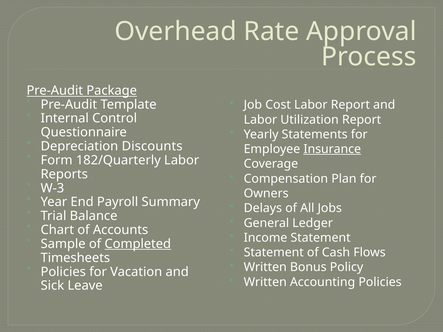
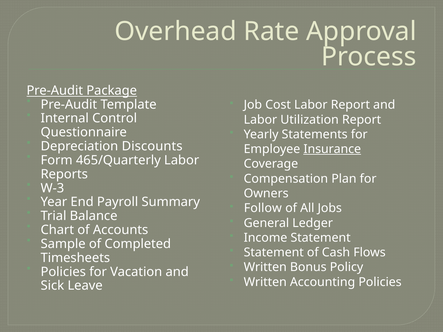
182/Quarterly: 182/Quarterly -> 465/Quarterly
Delays: Delays -> Follow
Completed underline: present -> none
